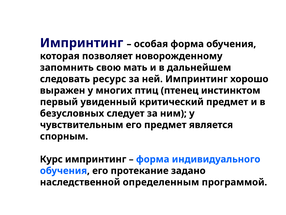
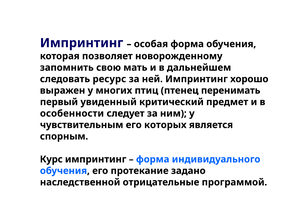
инстинктом: инстинктом -> перенимать
безусловных: безусловных -> особенности
его предмет: предмет -> которых
определенным: определенным -> отрицательные
